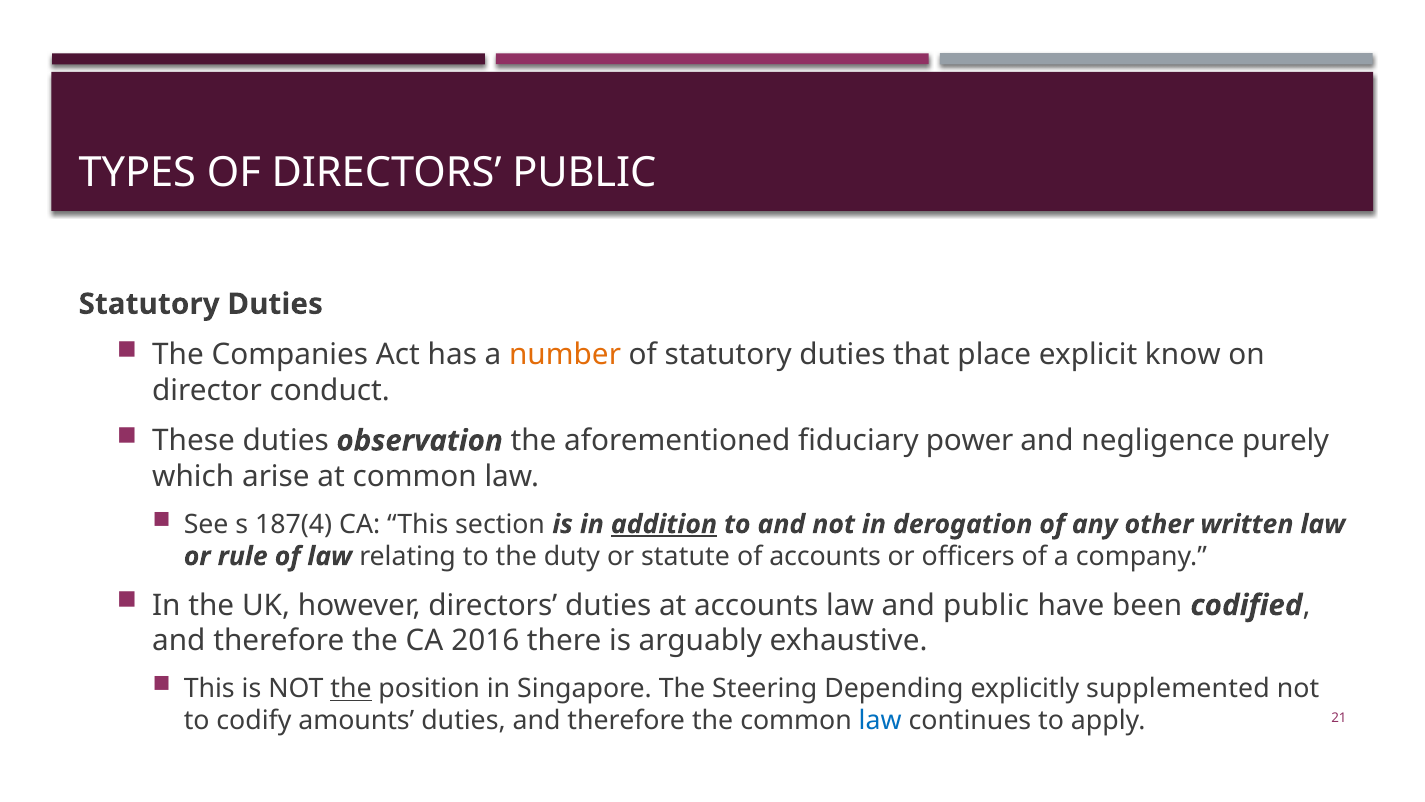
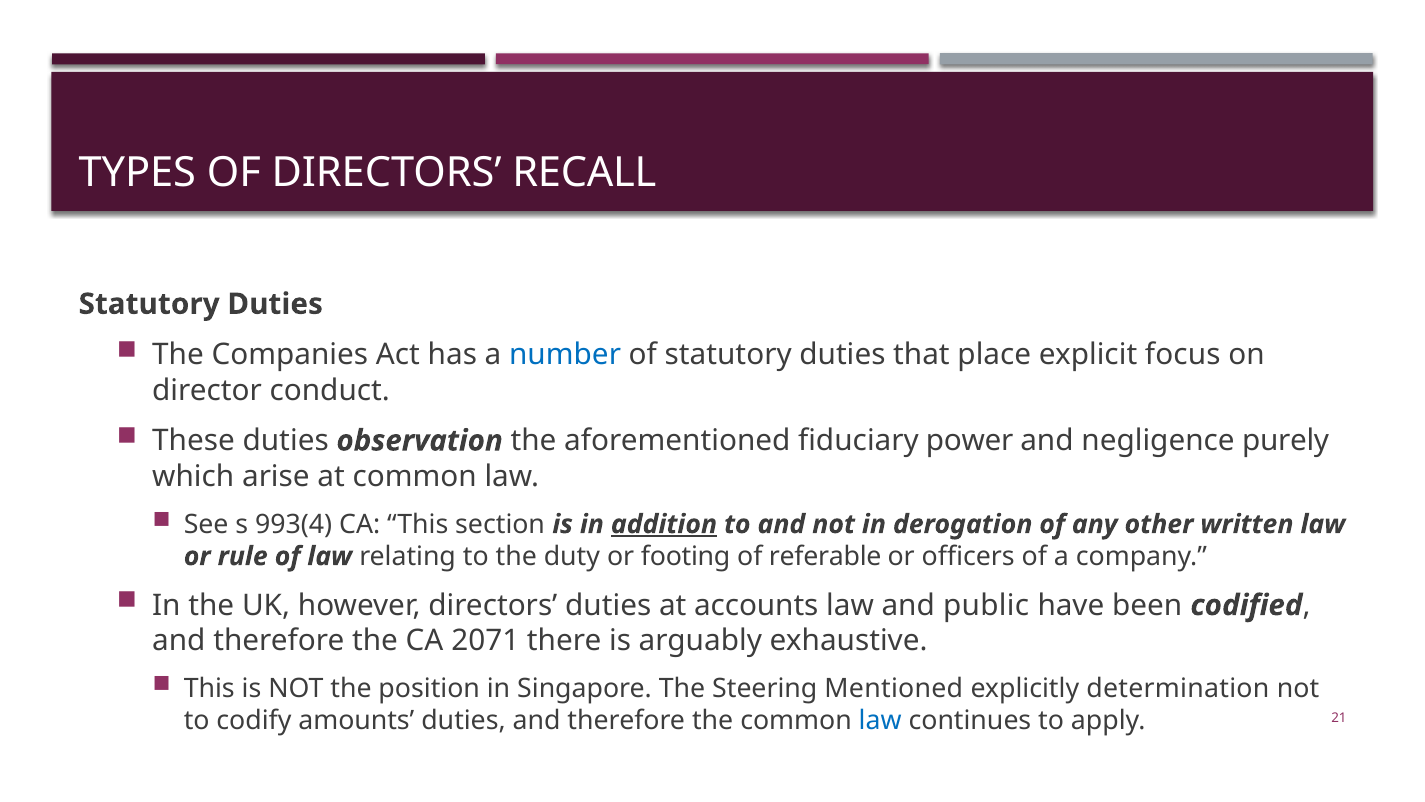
DIRECTORS PUBLIC: PUBLIC -> RECALL
number colour: orange -> blue
know: know -> focus
187(4: 187(4 -> 993(4
statute: statute -> footing
of accounts: accounts -> referable
2016: 2016 -> 2071
the at (351, 689) underline: present -> none
Depending: Depending -> Mentioned
supplemented: supplemented -> determination
